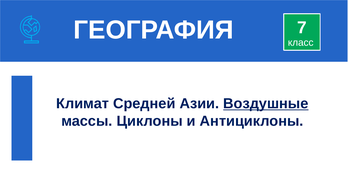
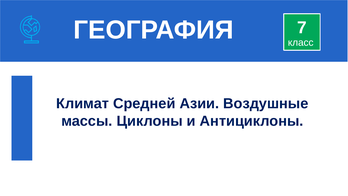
Воздушные underline: present -> none
